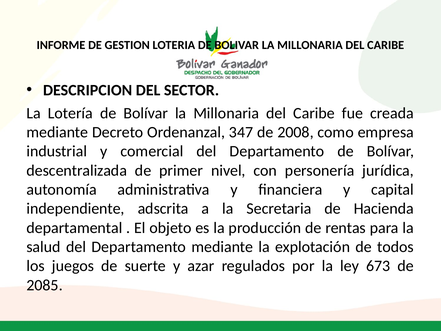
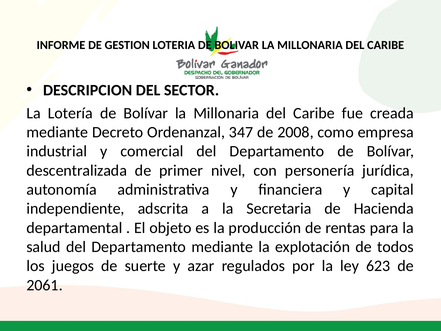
673: 673 -> 623
2085: 2085 -> 2061
